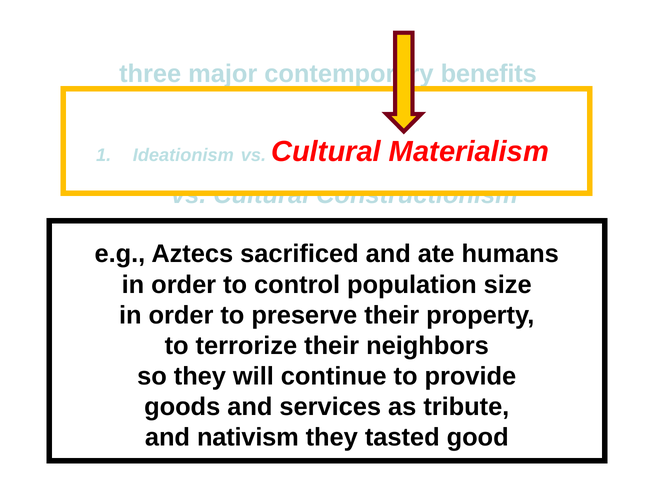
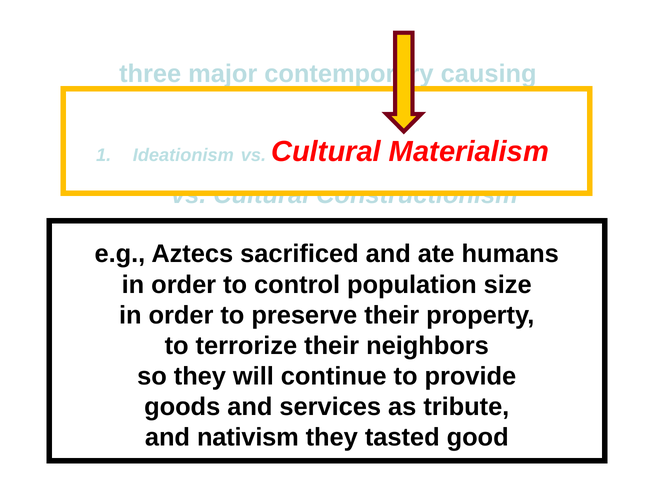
benefits: benefits -> causing
